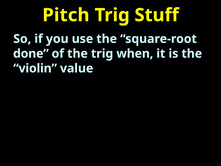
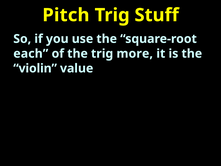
done: done -> each
when: when -> more
